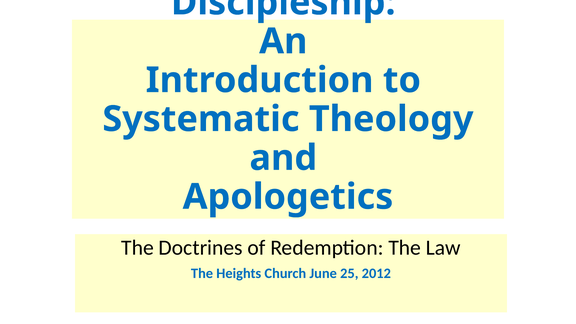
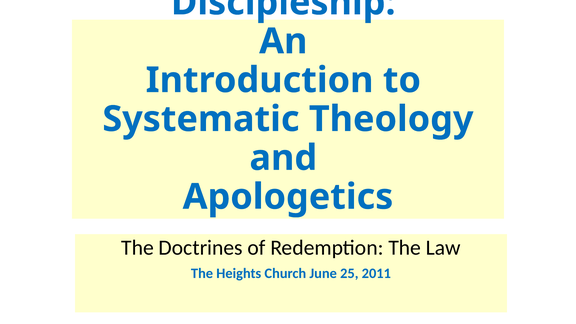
2012: 2012 -> 2011
